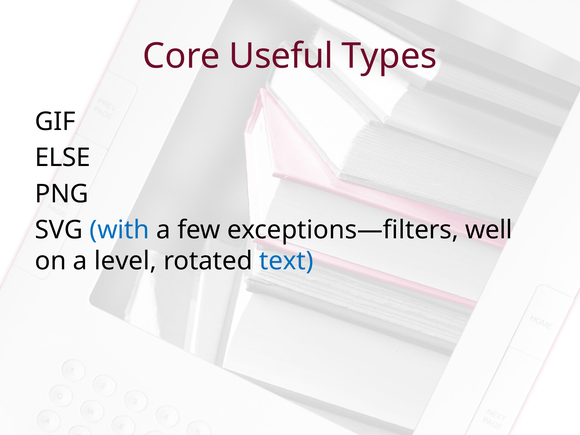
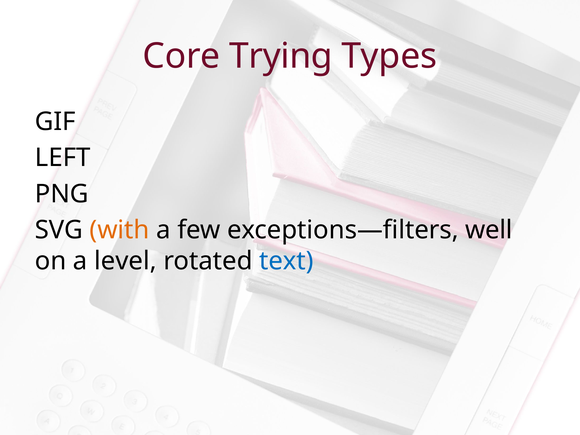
Useful: Useful -> Trying
ELSE: ELSE -> LEFT
with colour: blue -> orange
